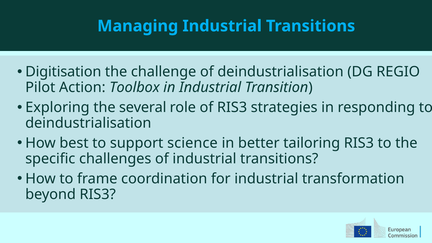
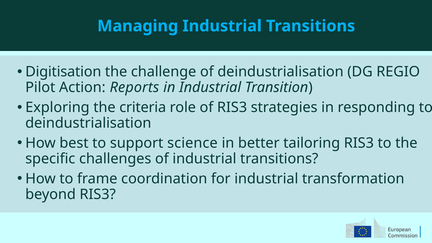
Toolbox: Toolbox -> Reports
several: several -> criteria
